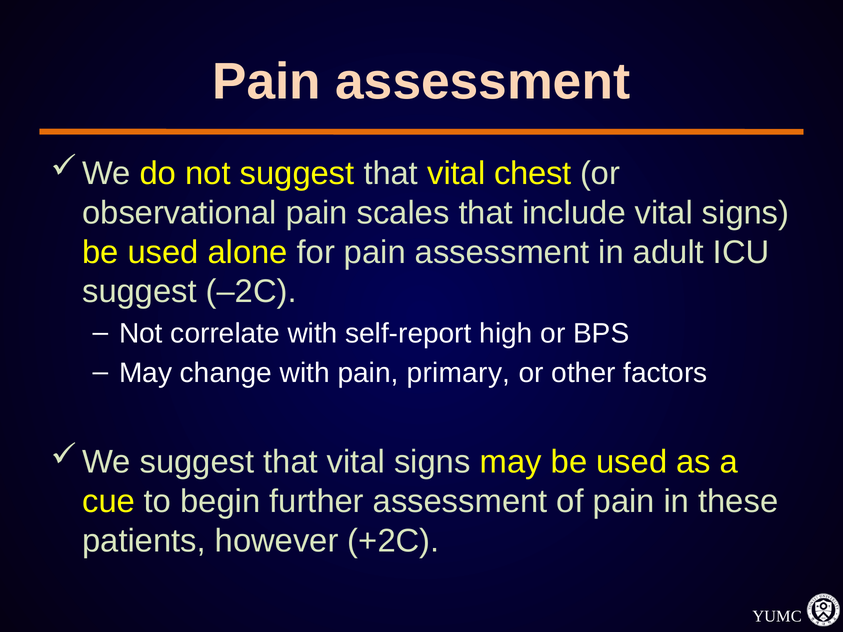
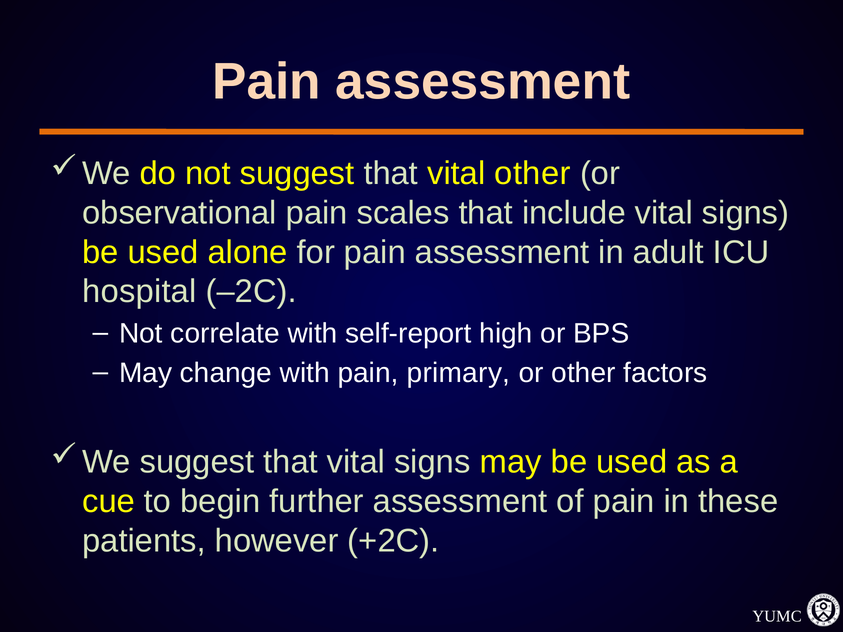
vital chest: chest -> other
suggest at (139, 292): suggest -> hospital
